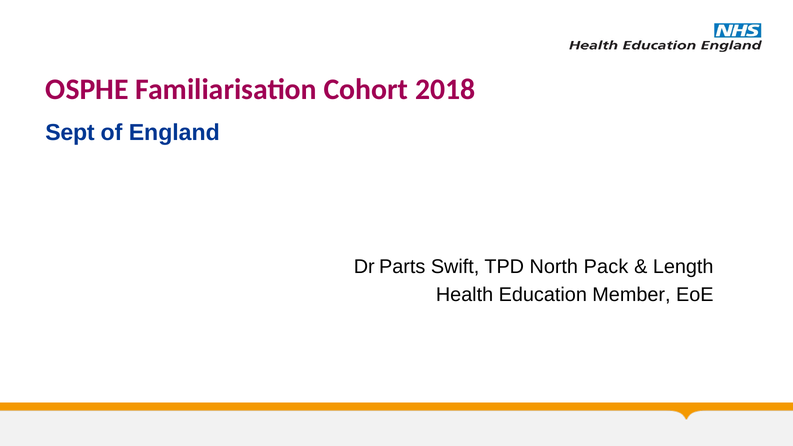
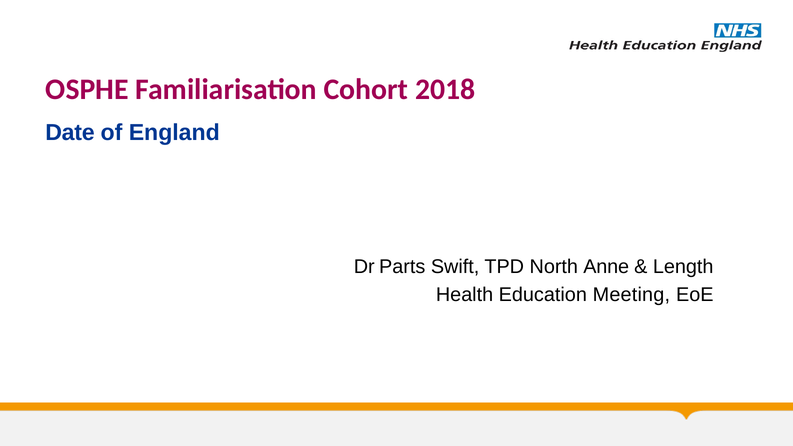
Sept: Sept -> Date
Pack: Pack -> Anne
Member: Member -> Meeting
